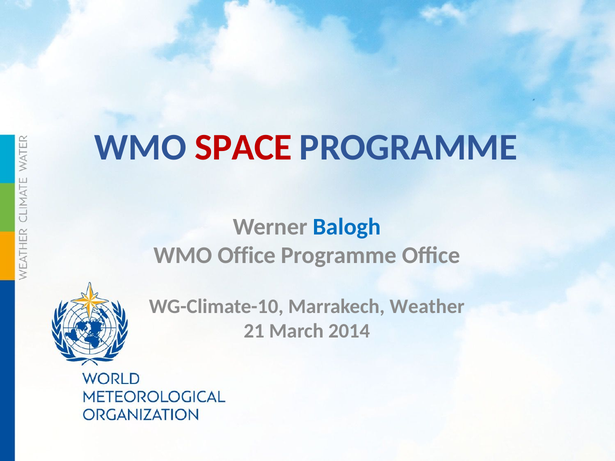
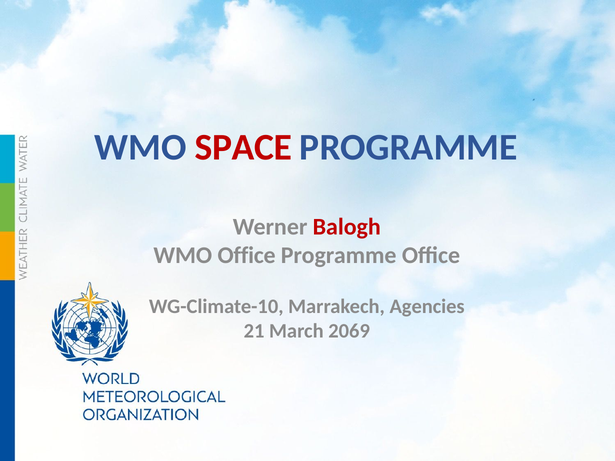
Balogh colour: blue -> red
Weather: Weather -> Agencies
2014: 2014 -> 2069
